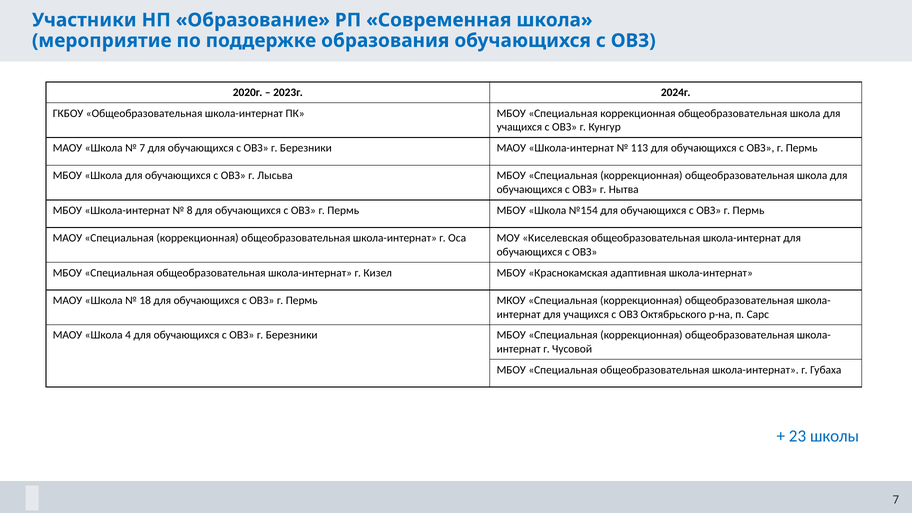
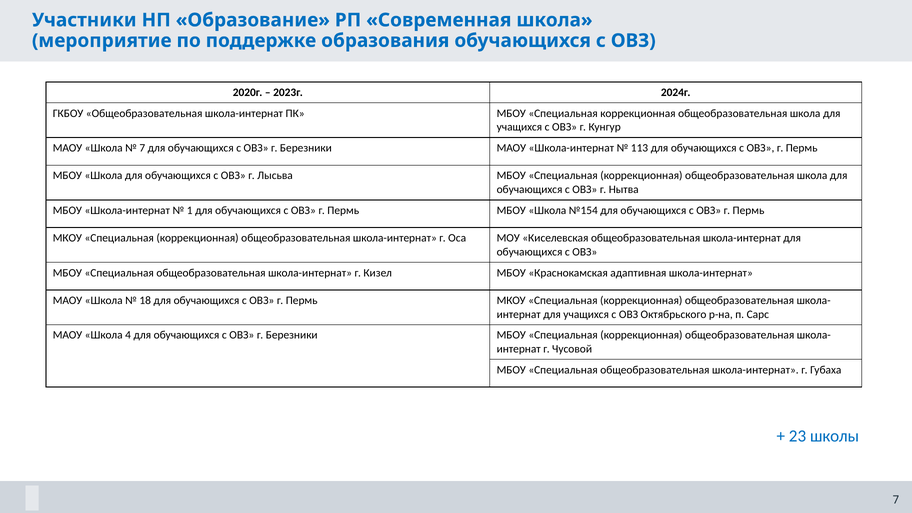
8: 8 -> 1
МАОУ at (67, 238): МАОУ -> МКОУ
